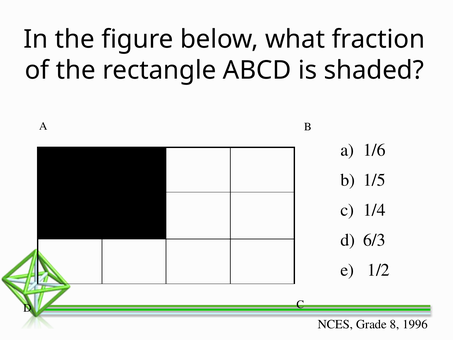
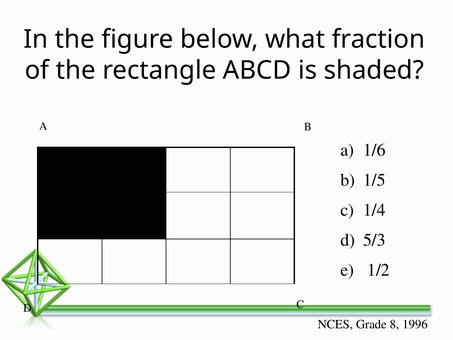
6/3: 6/3 -> 5/3
